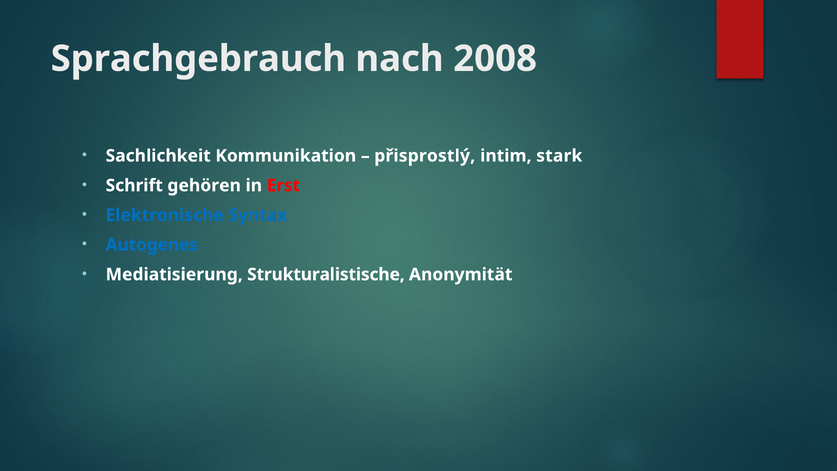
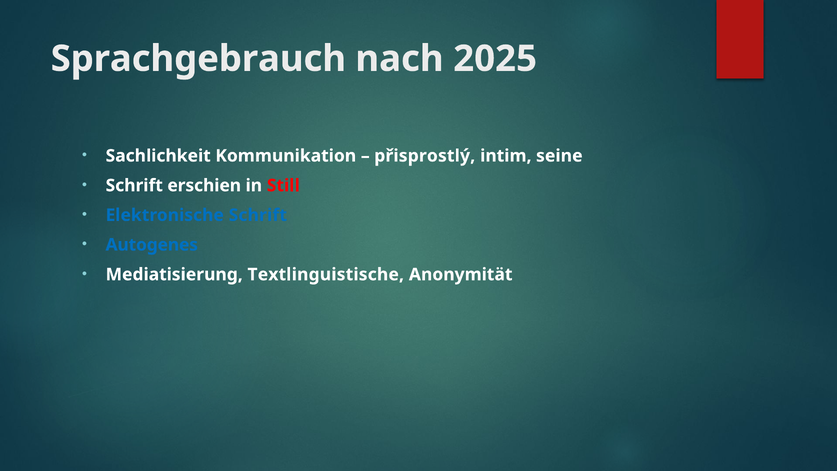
2008: 2008 -> 2025
stark: stark -> seine
gehören: gehören -> erschien
Erst: Erst -> Still
Elektronische Syntax: Syntax -> Schrift
Strukturalistische: Strukturalistische -> Textlinguistische
